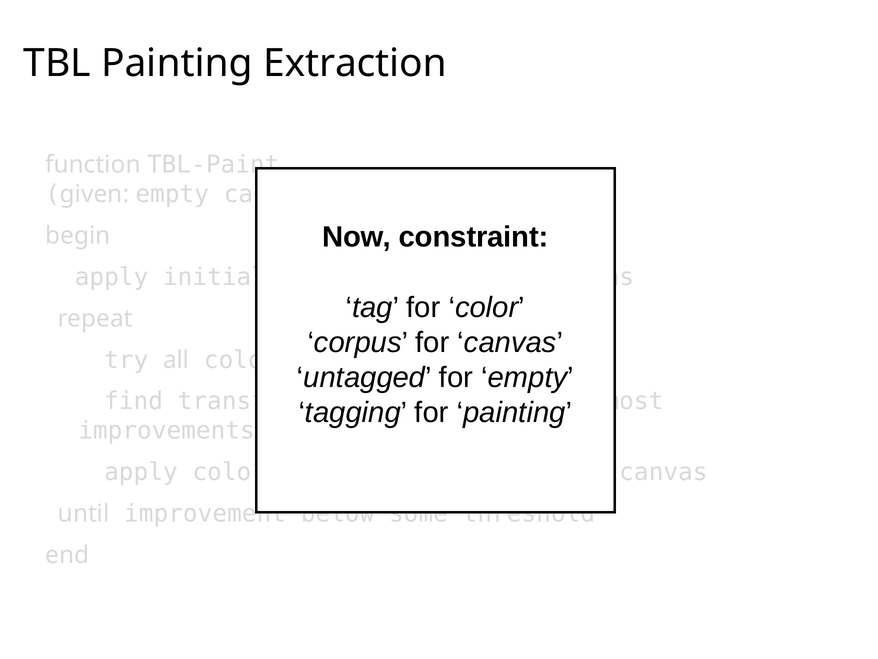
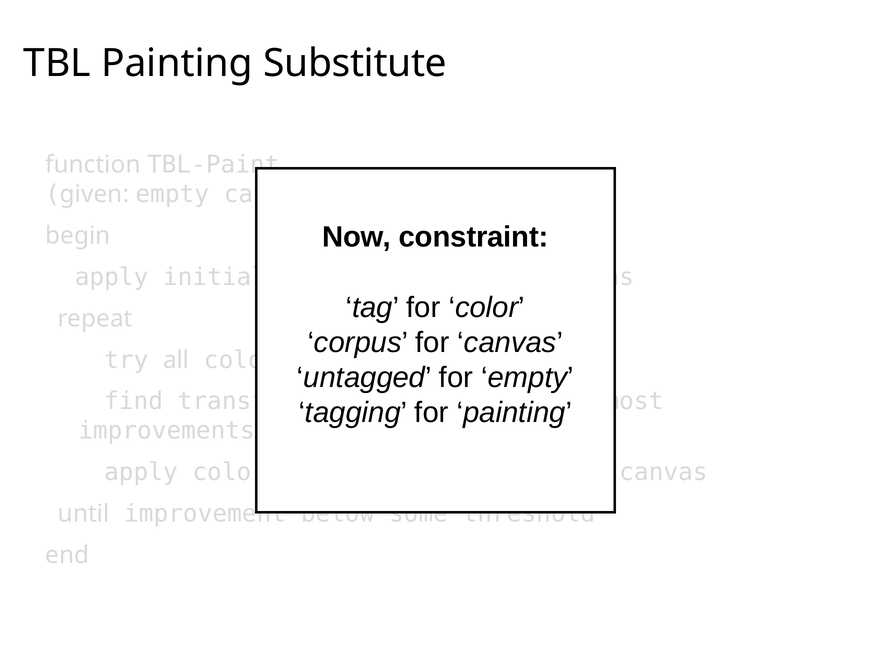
Extraction: Extraction -> Substitute
